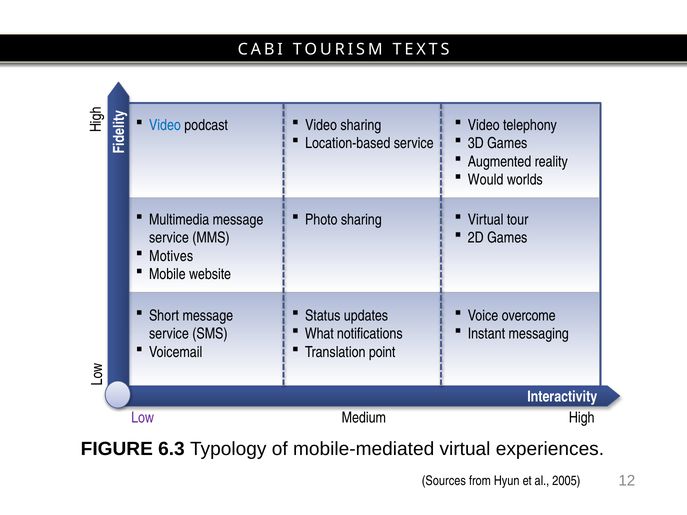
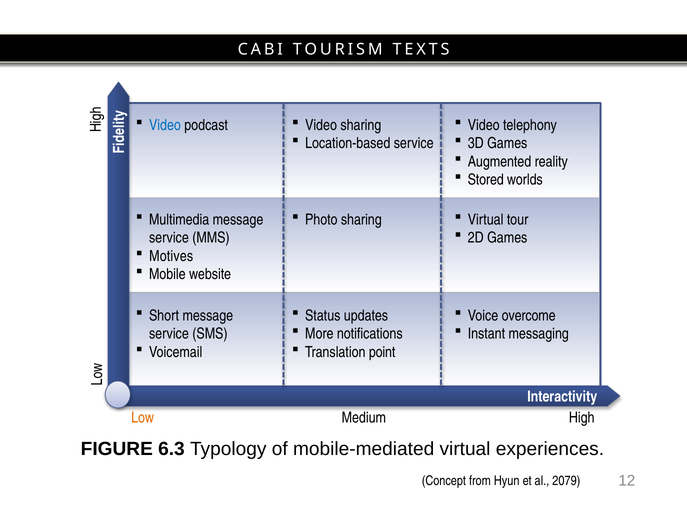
Would: Would -> Stored
What: What -> More
Low colour: purple -> orange
Sources: Sources -> Concept
2005: 2005 -> 2079
